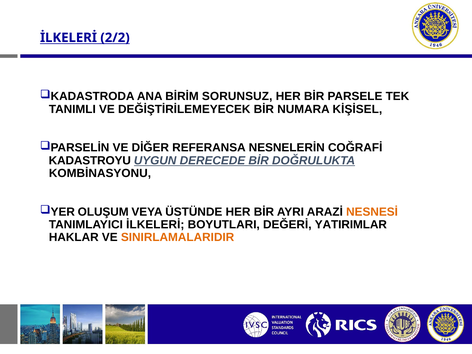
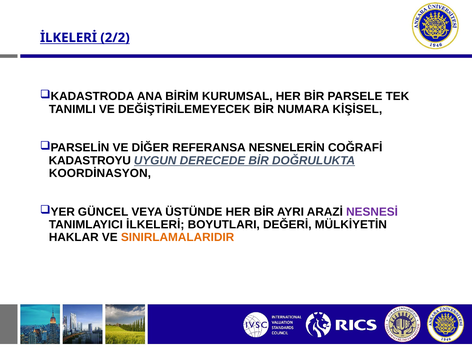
SORUNSUZ: SORUNSUZ -> KURUMSAL
KOMBİNASYONU: KOMBİNASYONU -> KOORDİNASYON
OLUŞUM: OLUŞUM -> GÜNCEL
NESNESİ colour: orange -> purple
YATIRIMLAR: YATIRIMLAR -> MÜLKİYETİN
